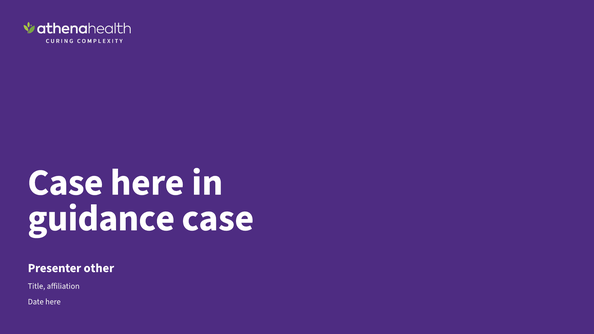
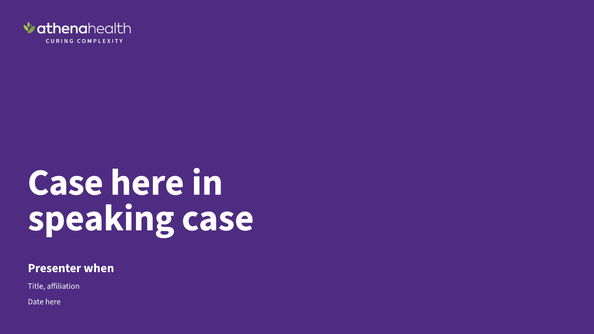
guidance: guidance -> speaking
other: other -> when
